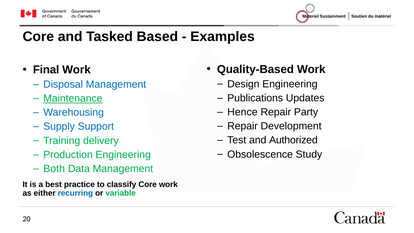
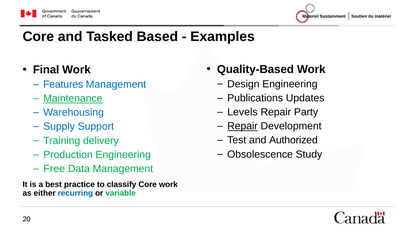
Disposal: Disposal -> Features
Hence: Hence -> Levels
Repair at (243, 126) underline: none -> present
Both: Both -> Free
